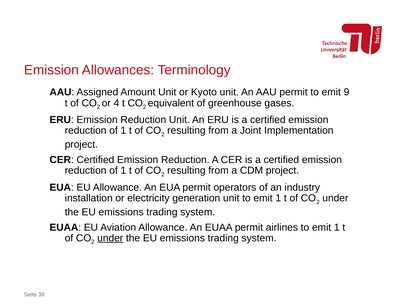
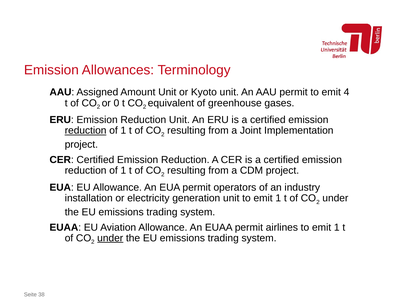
9: 9 -> 4
4: 4 -> 0
reduction at (86, 131) underline: none -> present
